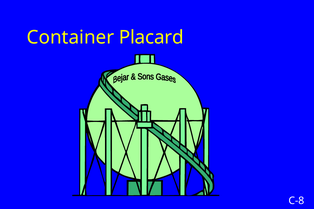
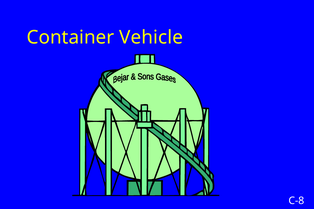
Placard: Placard -> Vehicle
